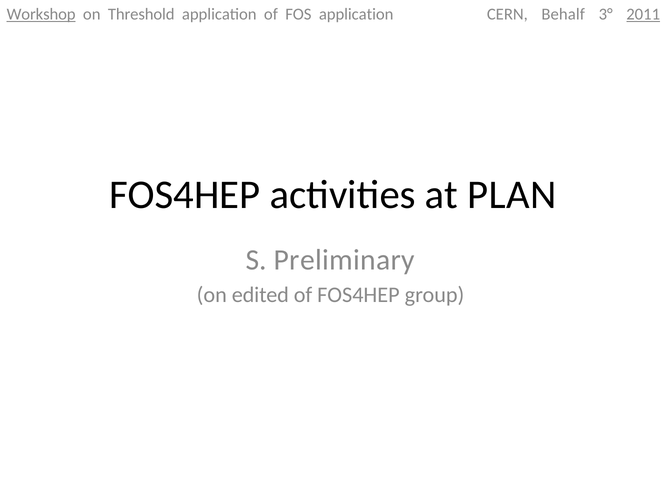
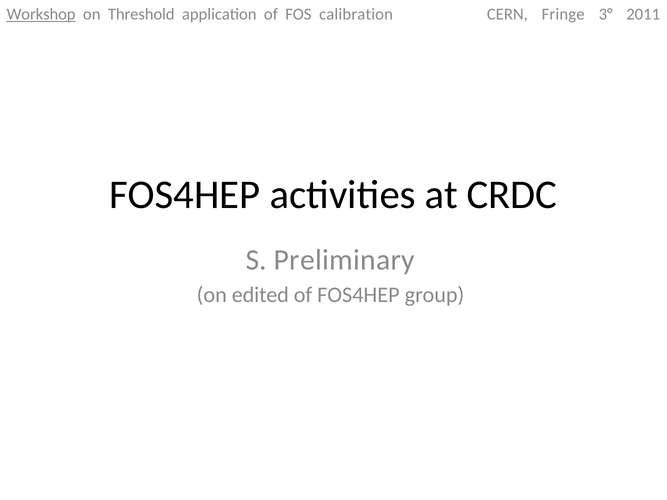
FOS application: application -> calibration
Behalf: Behalf -> Fringe
2011 underline: present -> none
PLAN: PLAN -> CRDC
